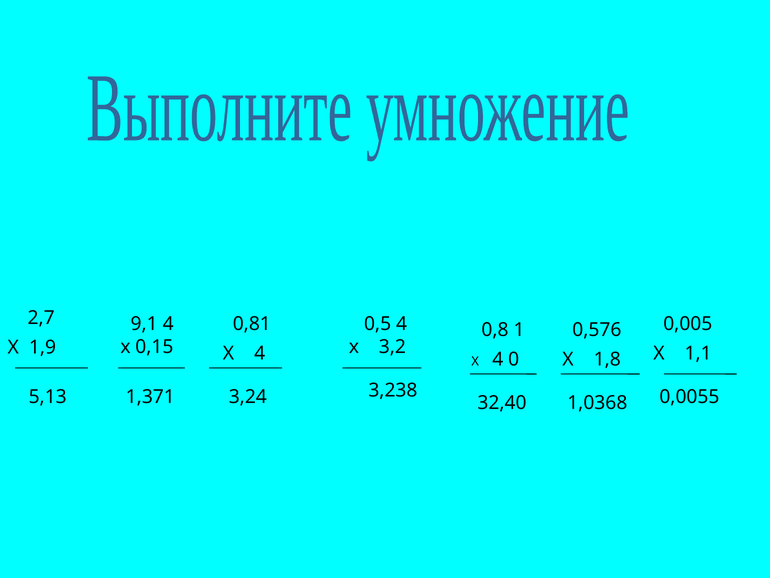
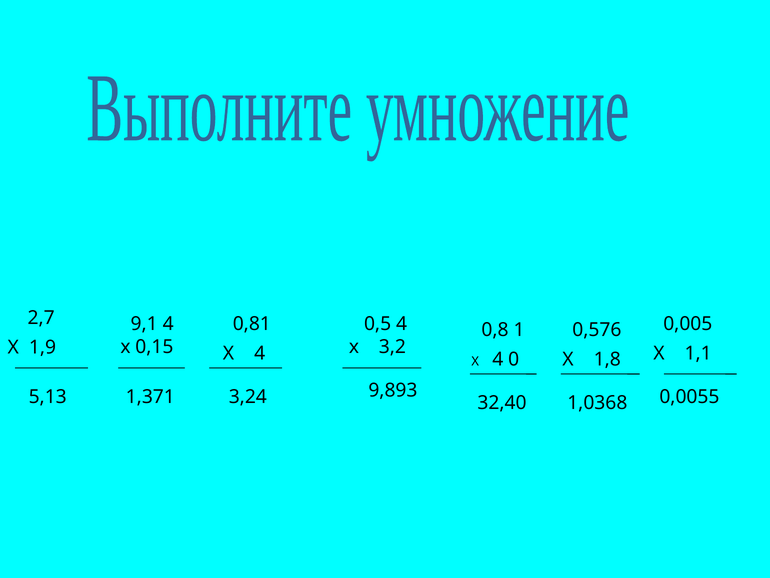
3,238: 3,238 -> 9,893
